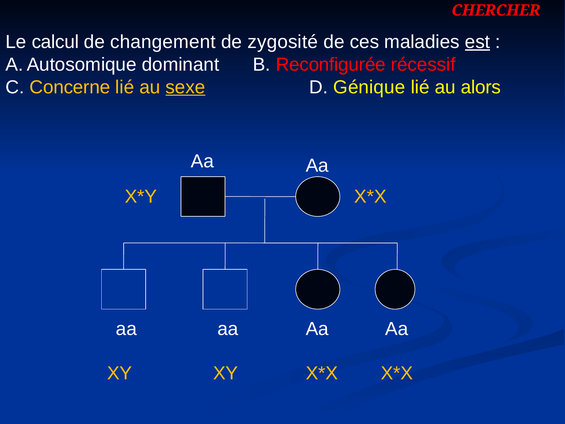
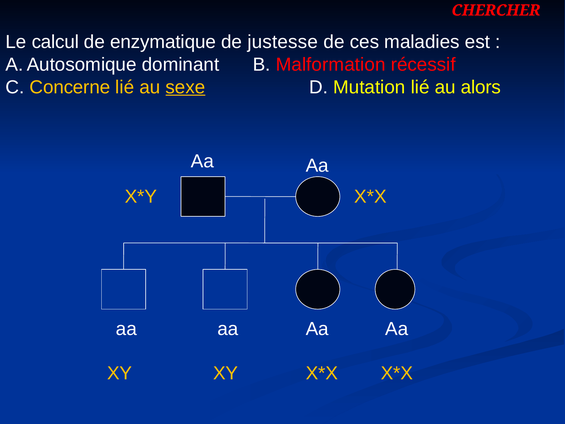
changement: changement -> enzymatique
zygosité: zygosité -> justesse
est underline: present -> none
Reconfigurée: Reconfigurée -> Malformation
Génique: Génique -> Mutation
